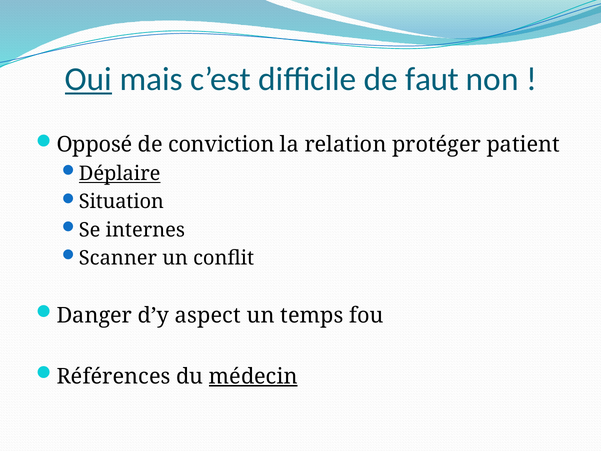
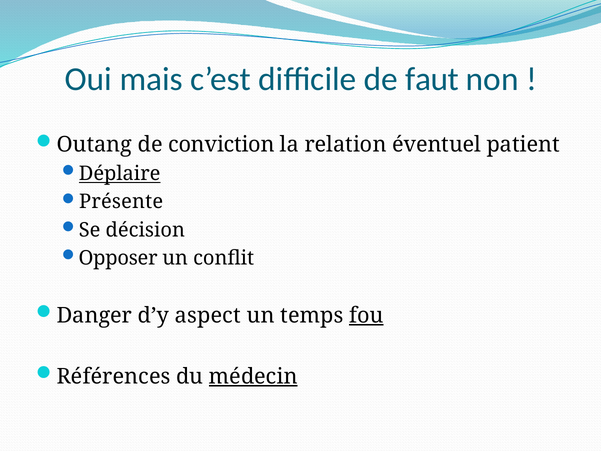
Oui underline: present -> none
Opposé: Opposé -> Outang
protéger: protéger -> éventuel
Situation: Situation -> Présente
internes: internes -> décision
Scanner: Scanner -> Opposer
fou underline: none -> present
